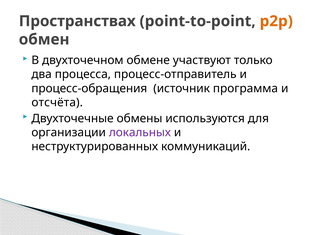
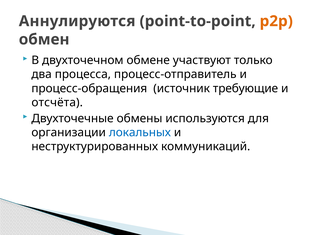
Пространствах: Пространствах -> Аннулируются
программа: программа -> требующие
локальных colour: purple -> blue
